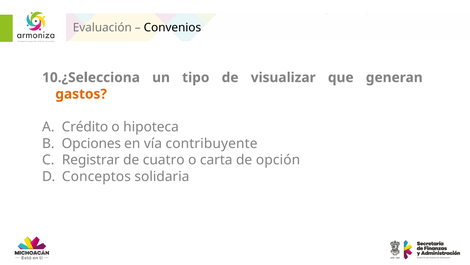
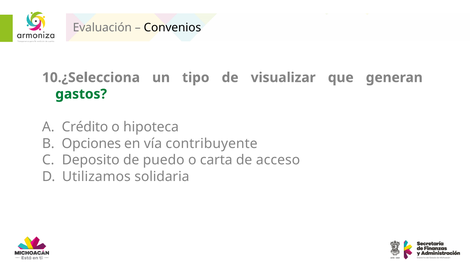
gastos colour: orange -> green
Registrar: Registrar -> Deposito
cuatro: cuatro -> puedo
opción: opción -> acceso
Conceptos: Conceptos -> Utilizamos
